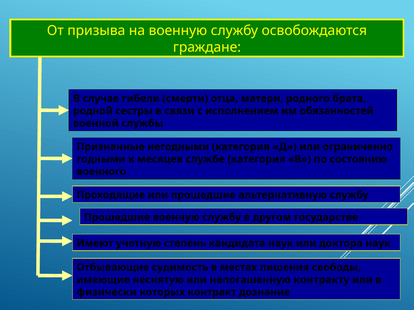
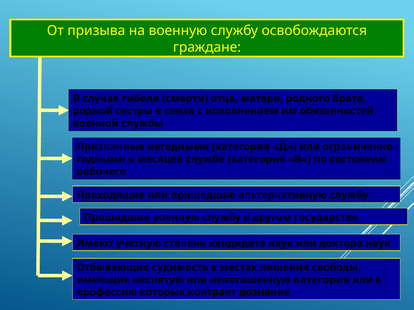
военного: военного -> рабочего
непогашенную контракту: контракту -> категория
физически: физически -> профессию
